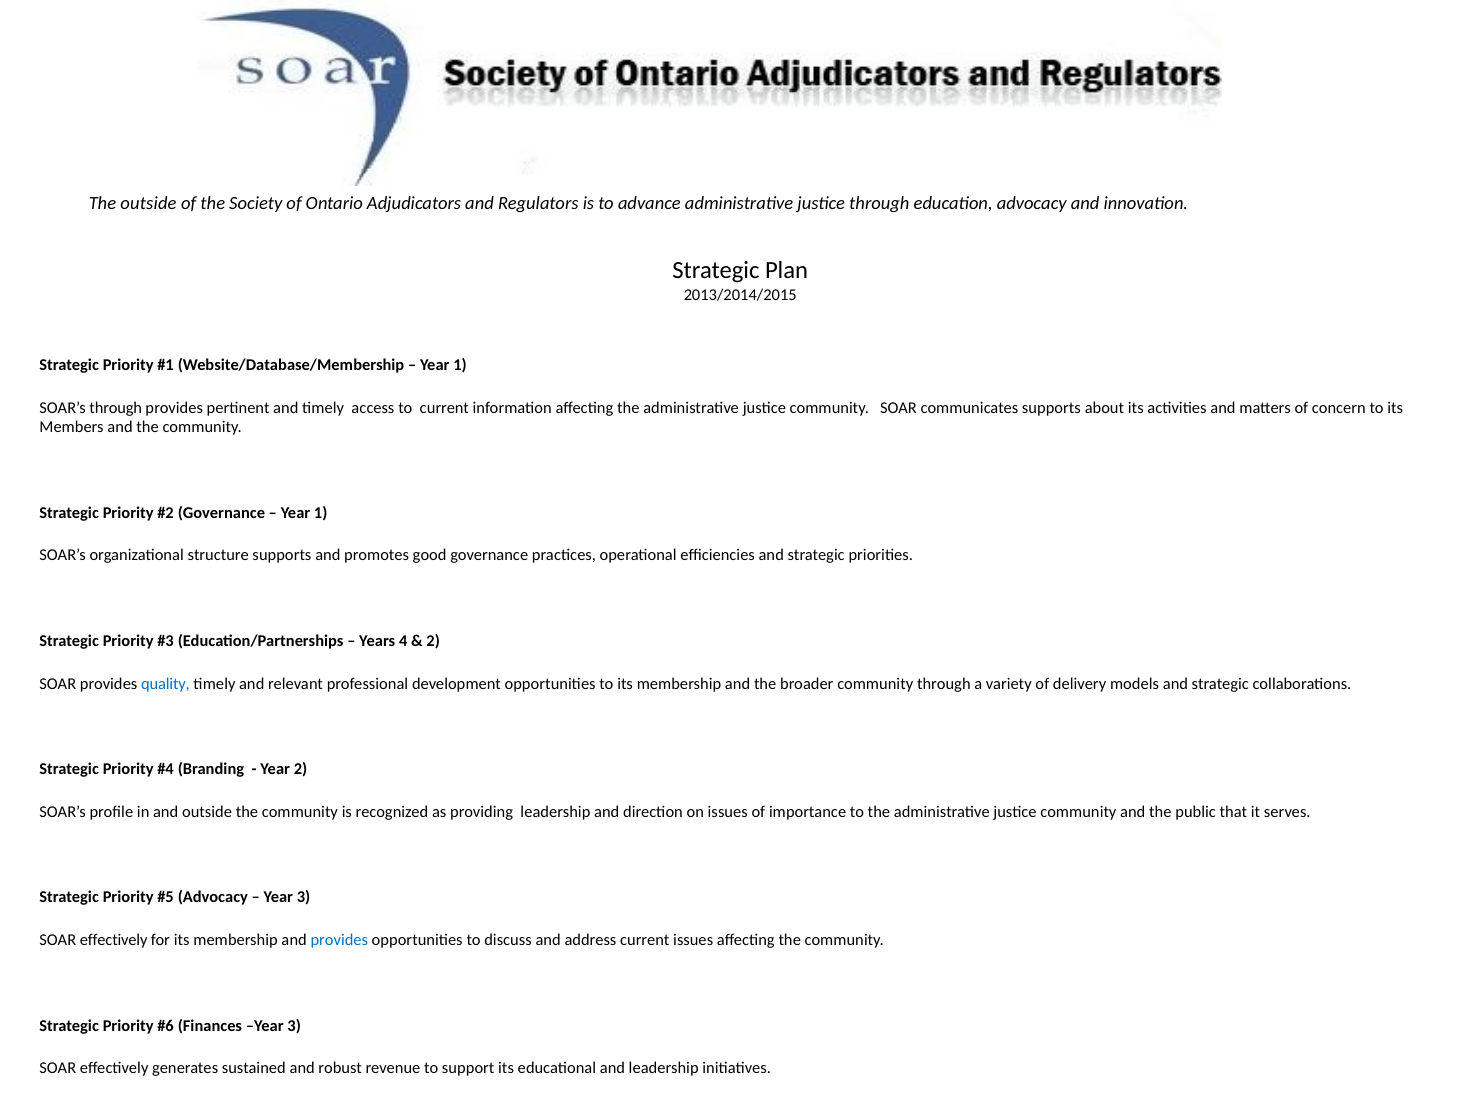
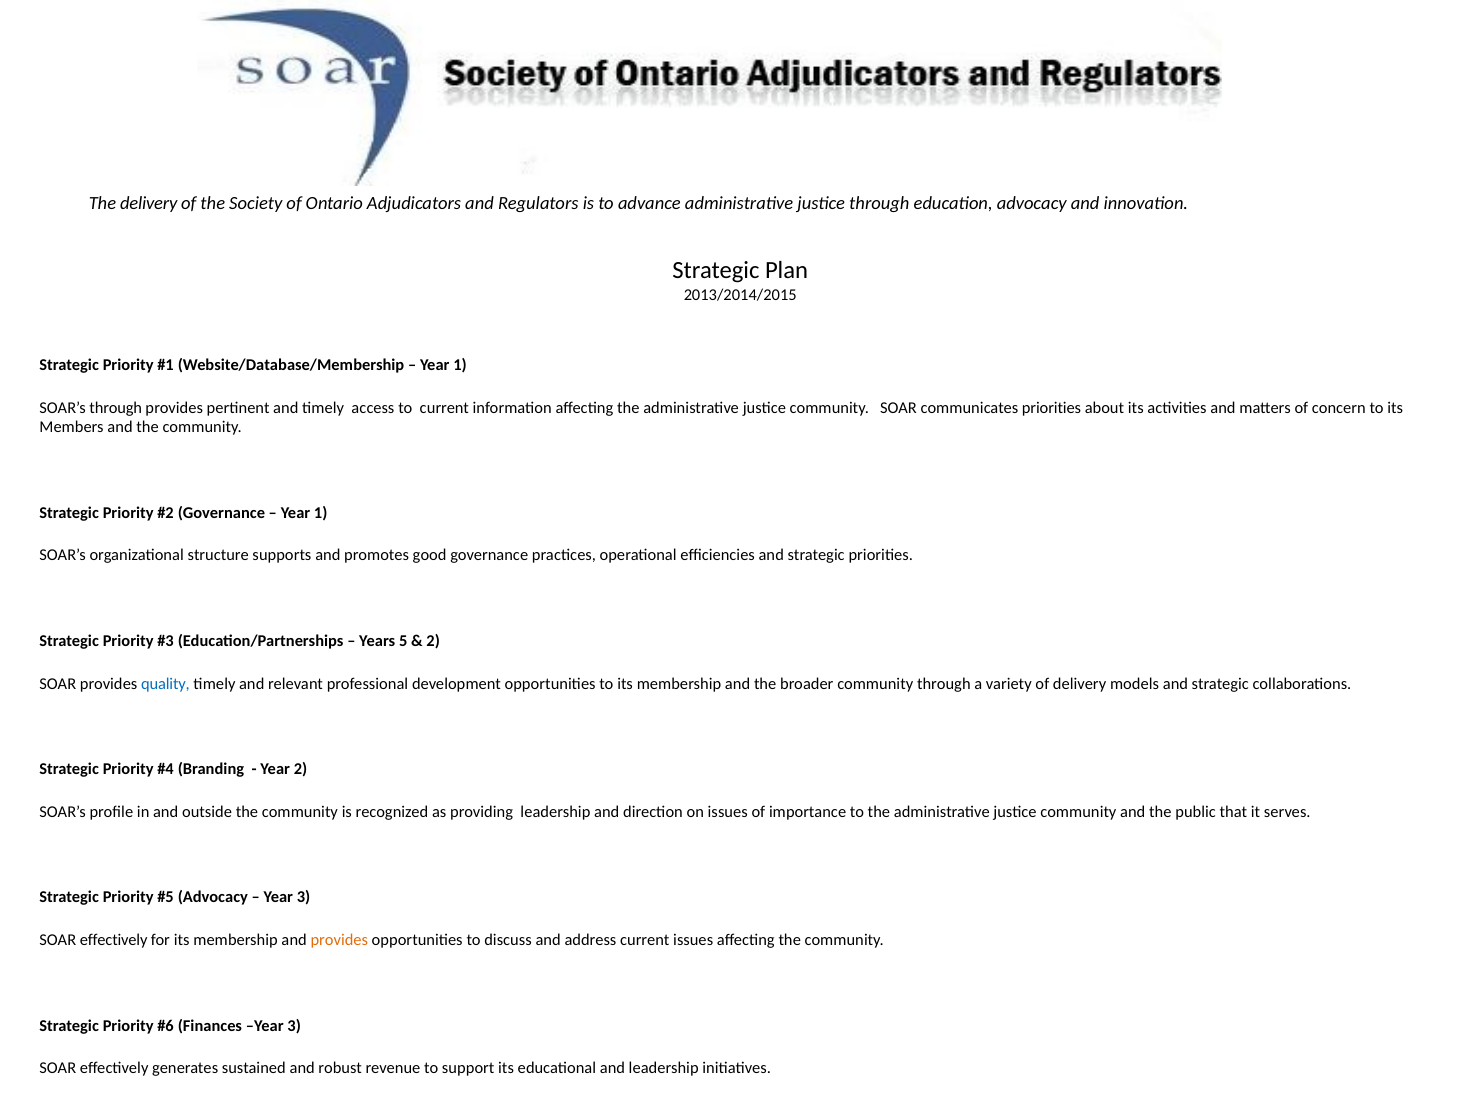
The outside: outside -> delivery
communicates supports: supports -> priorities
4: 4 -> 5
provides at (339, 940) colour: blue -> orange
